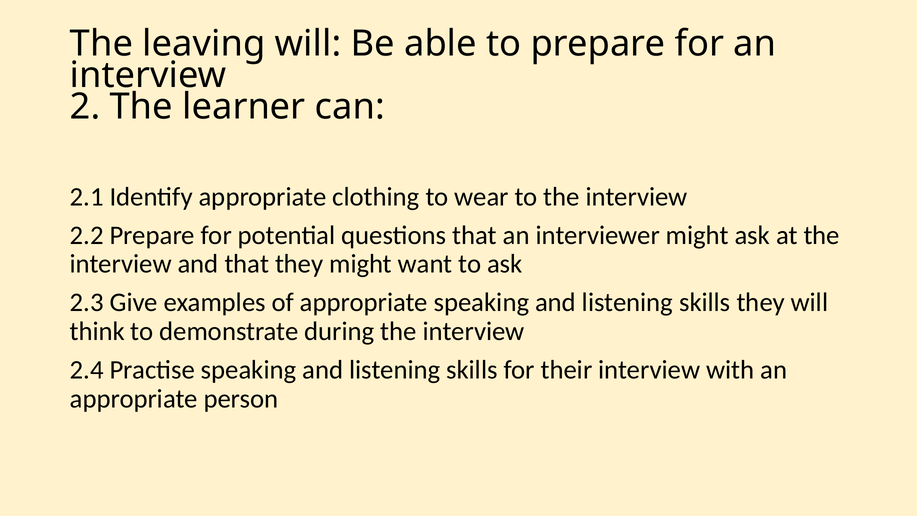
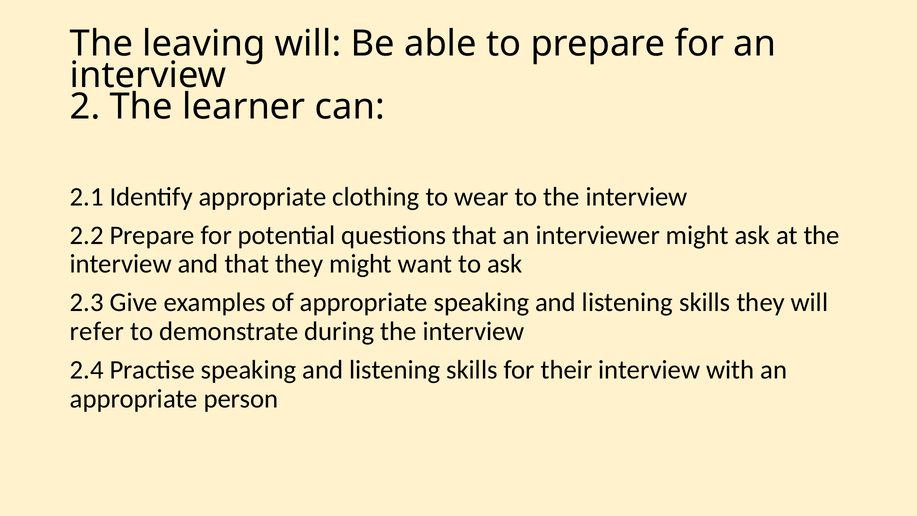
think: think -> refer
